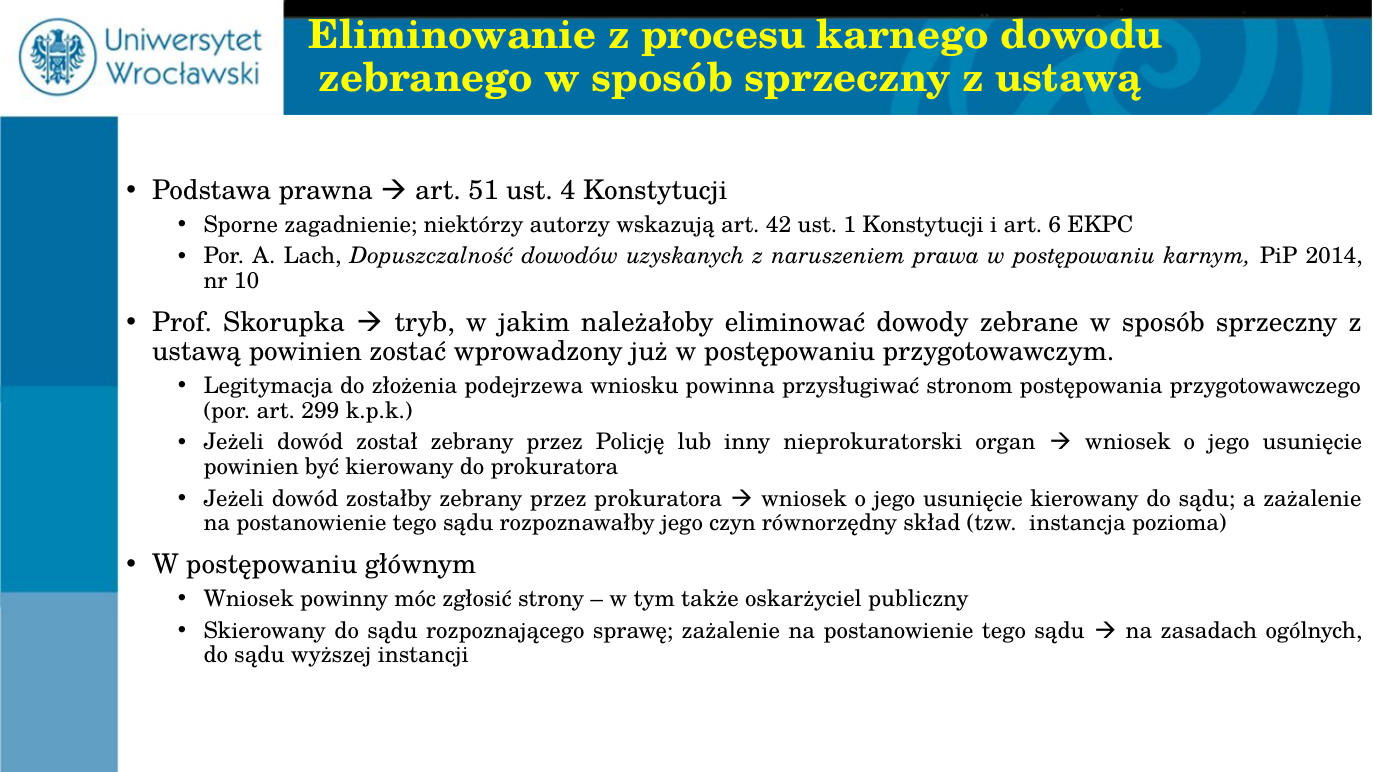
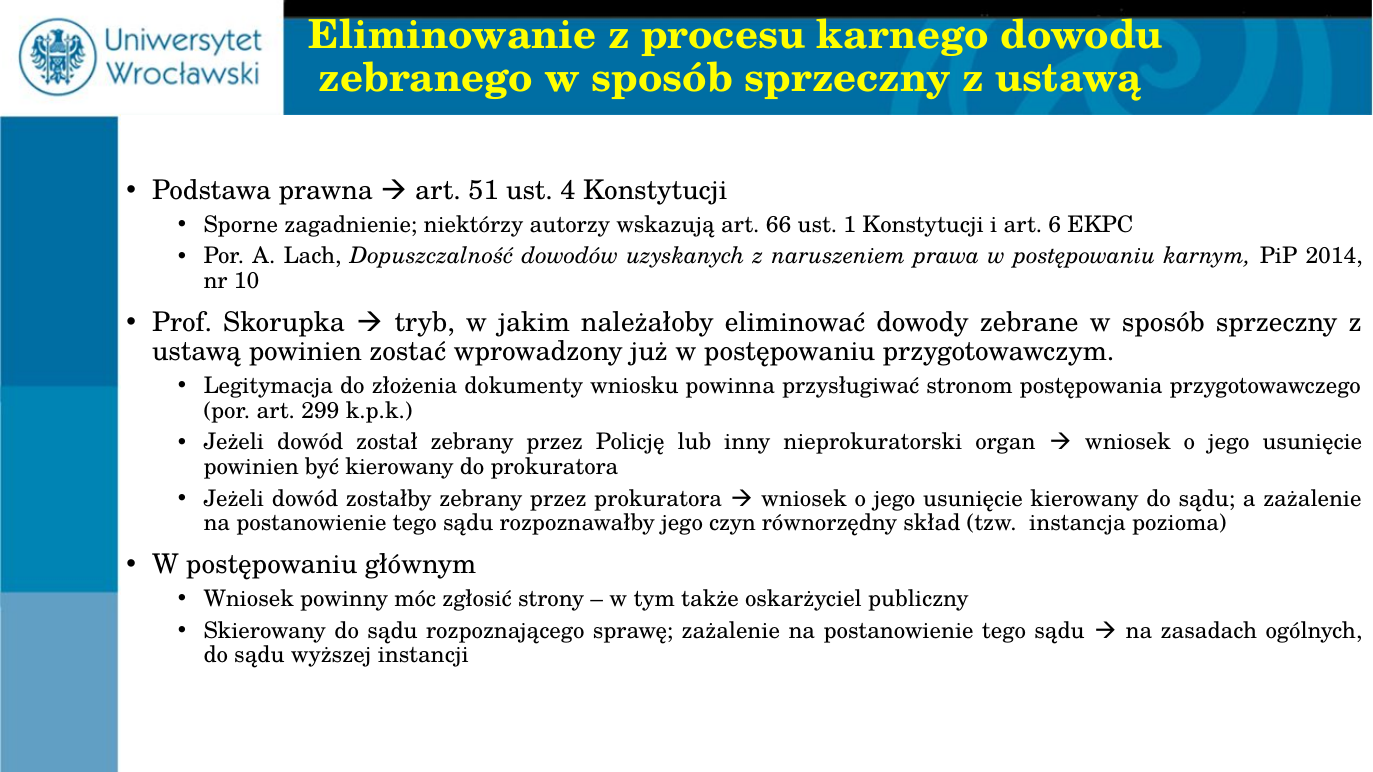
42: 42 -> 66
podejrzewa: podejrzewa -> dokumenty
